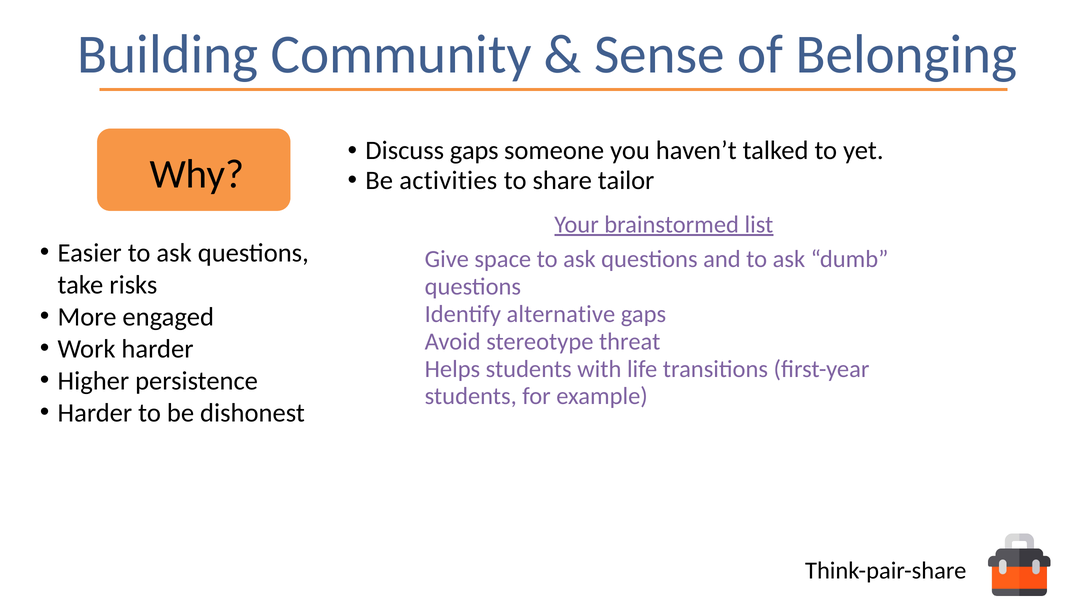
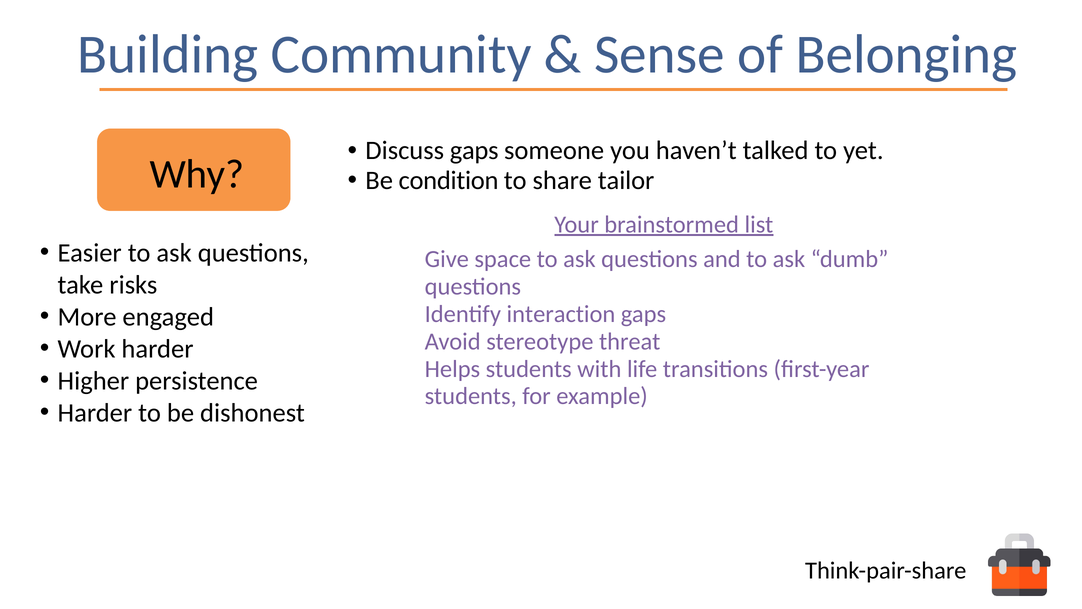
activities: activities -> condition
alternative: alternative -> interaction
